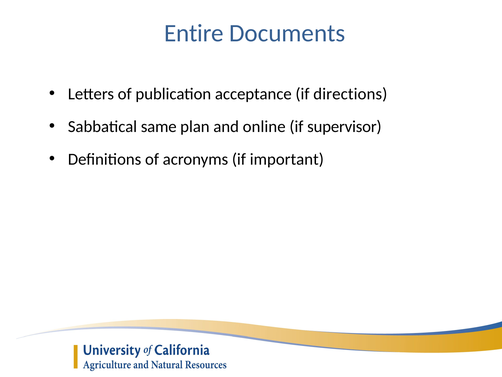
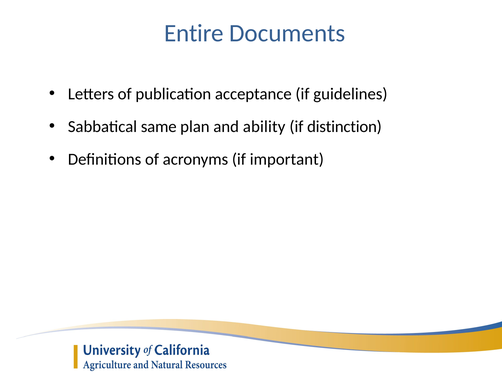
directions: directions -> guidelines
online: online -> ability
supervisor: supervisor -> distinction
